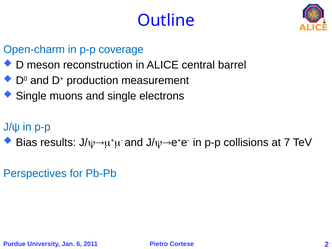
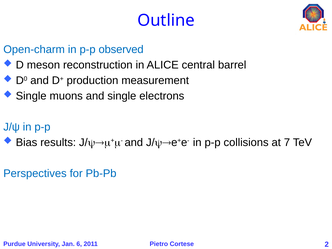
coverage: coverage -> observed
